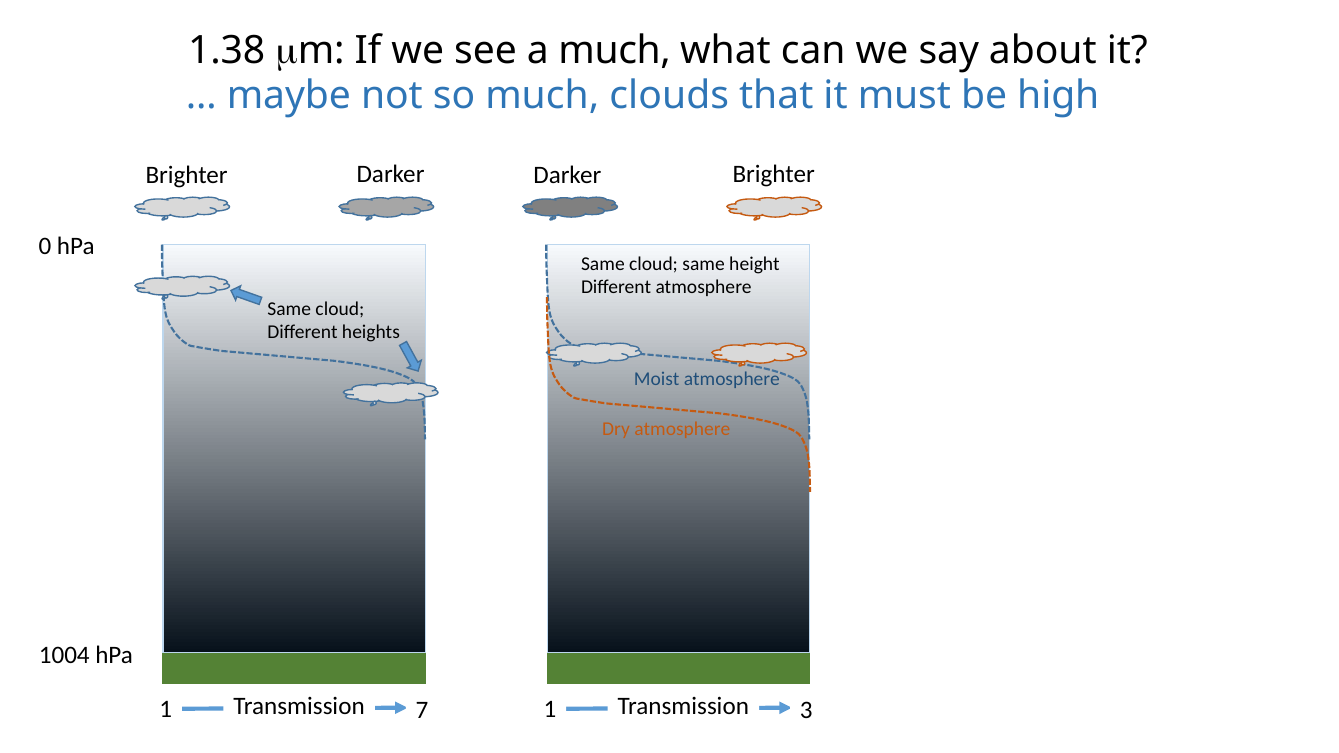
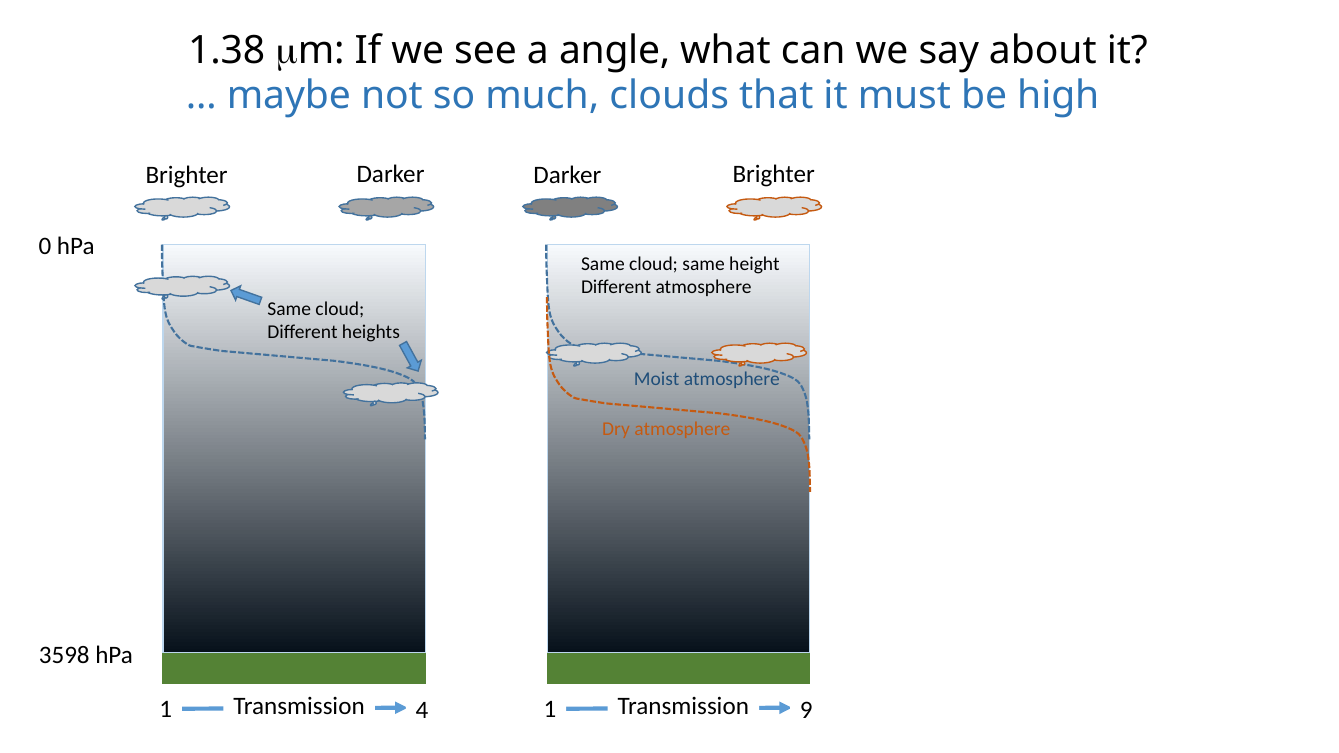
a much: much -> angle
1004: 1004 -> 3598
7: 7 -> 4
3: 3 -> 9
